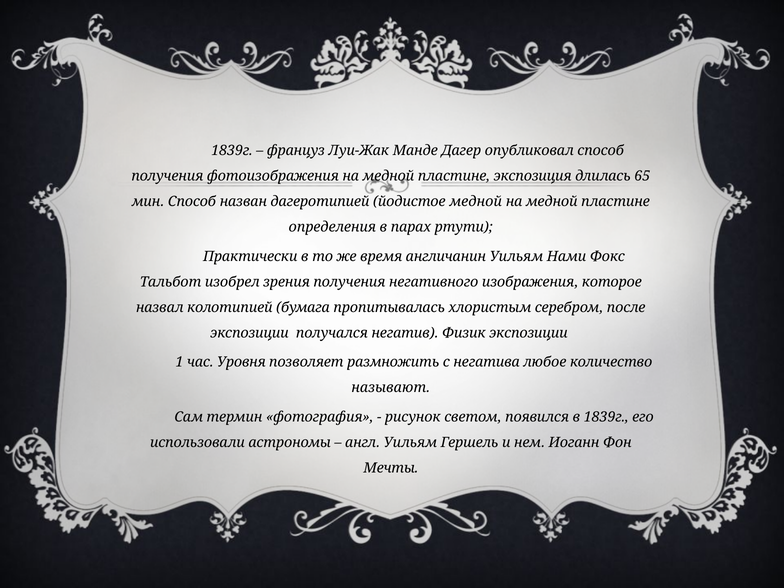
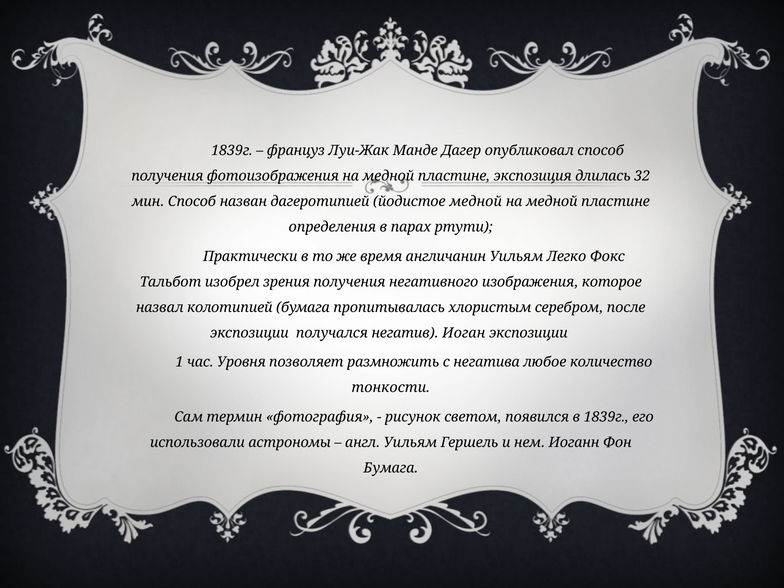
65: 65 -> 32
Нами: Нами -> Легко
Физик: Физик -> Иоган
называют: называют -> тонкости
Мечты at (391, 468): Мечты -> Бумага
